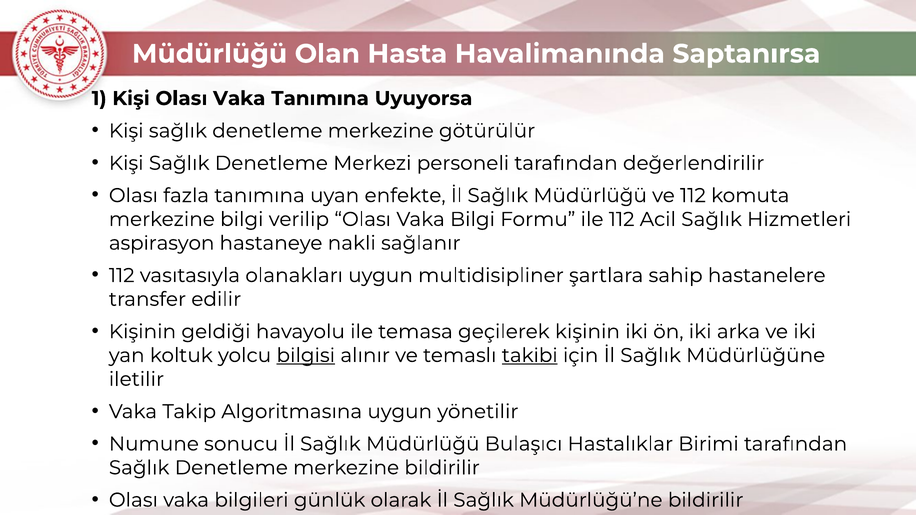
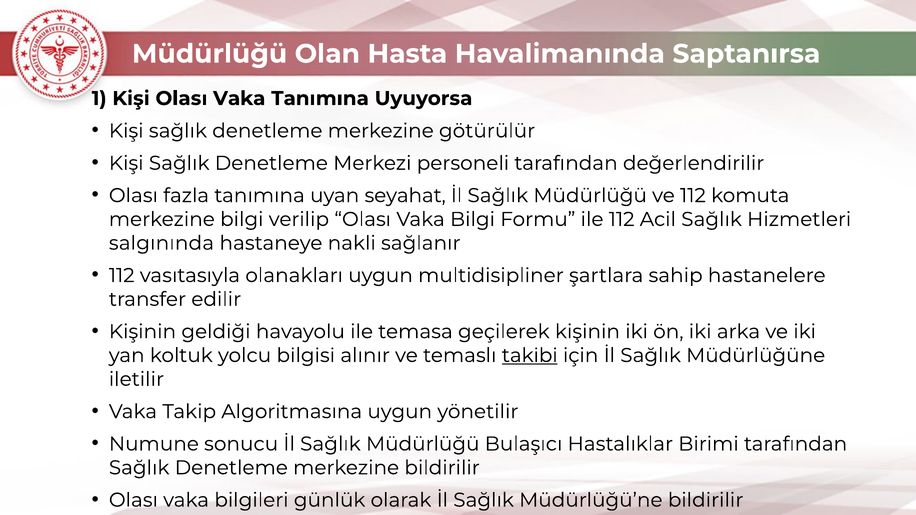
enfekte: enfekte -> seyahat
aspirasyon: aspirasyon -> salgınında
bilgisi underline: present -> none
